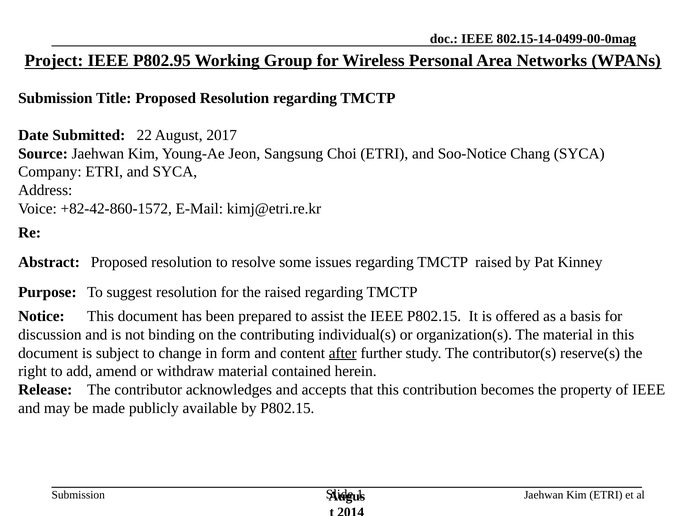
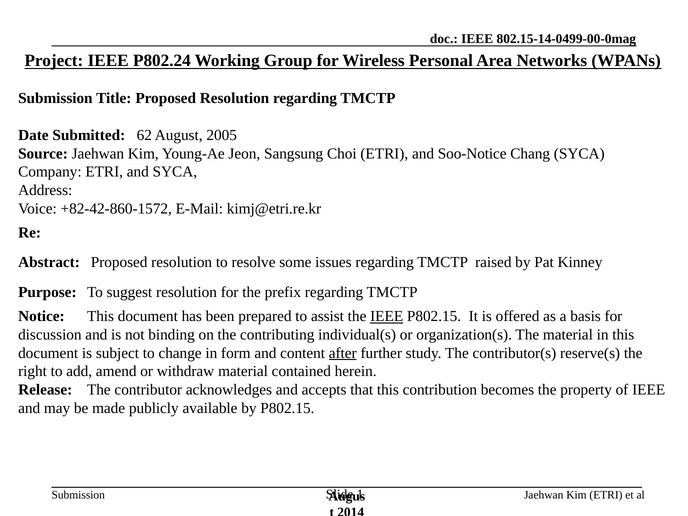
P802.95: P802.95 -> P802.24
22: 22 -> 62
2017: 2017 -> 2005
the raised: raised -> prefix
IEEE at (387, 316) underline: none -> present
